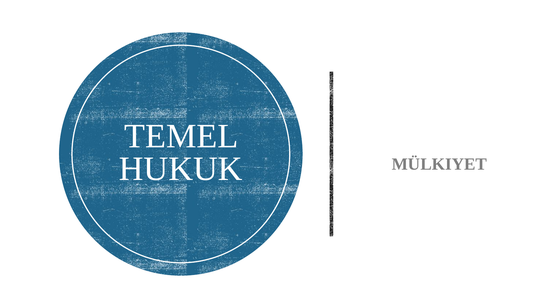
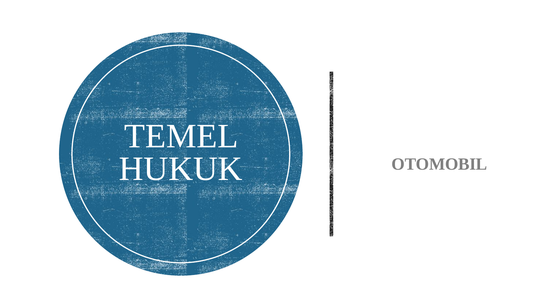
MÜLKIYET: MÜLKIYET -> OTOMOBIL
